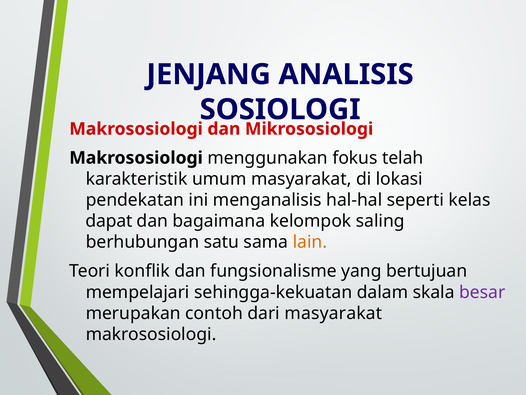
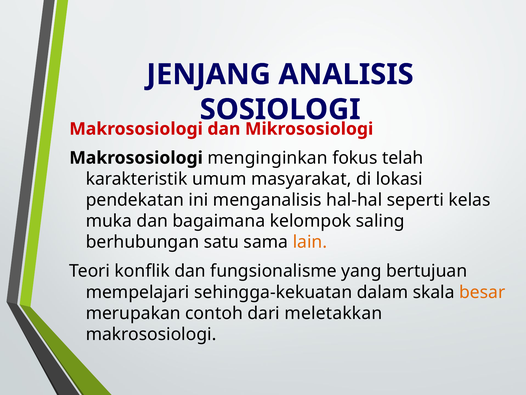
menggunakan: menggunakan -> menginginkan
dapat: dapat -> muka
besar colour: purple -> orange
dari masyarakat: masyarakat -> meletakkan
